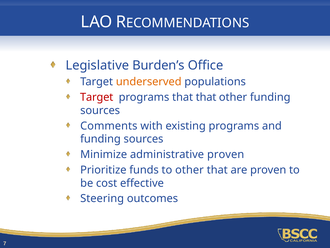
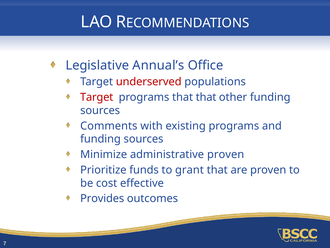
Burden’s: Burden’s -> Annual’s
underserved colour: orange -> red
to other: other -> grant
Steering: Steering -> Provides
